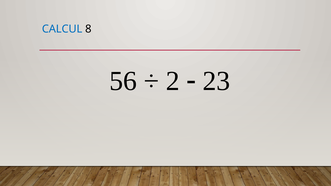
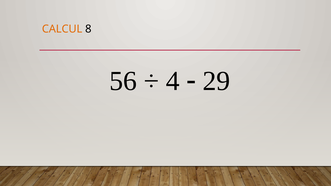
CALCUL colour: blue -> orange
2: 2 -> 4
23: 23 -> 29
